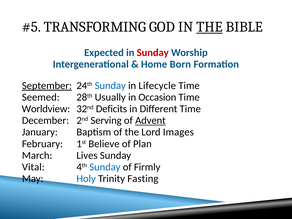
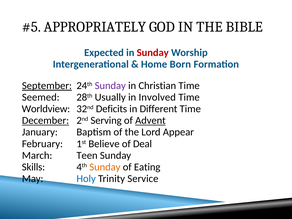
TRANSFORMING: TRANSFORMING -> APPROPRIATELY
THE at (209, 27) underline: present -> none
Sunday at (110, 86) colour: blue -> purple
Lifecycle: Lifecycle -> Christian
Occasion: Occasion -> Involved
December underline: none -> present
Images: Images -> Appear
Plan: Plan -> Deal
Lives: Lives -> Teen
Vital: Vital -> Skills
Sunday at (105, 167) colour: blue -> orange
Firmly: Firmly -> Eating
Fasting: Fasting -> Service
